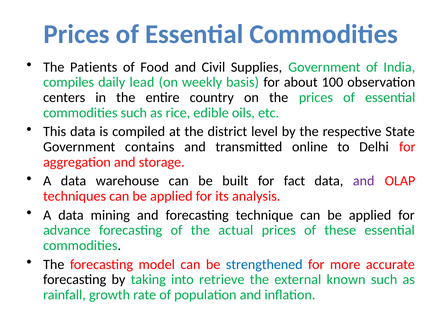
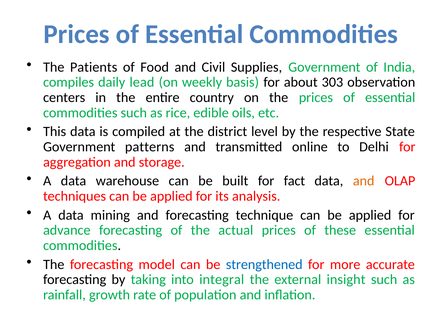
100: 100 -> 303
contains: contains -> patterns
and at (364, 181) colour: purple -> orange
retrieve: retrieve -> integral
known: known -> insight
